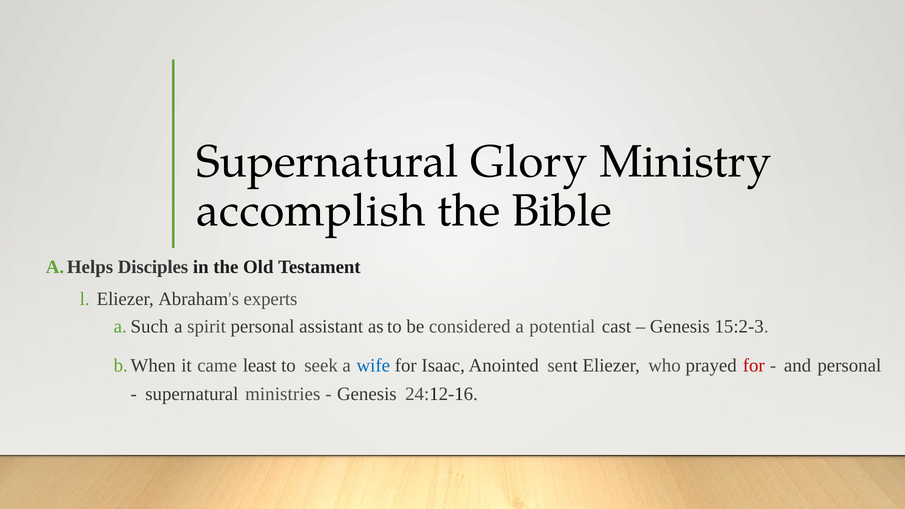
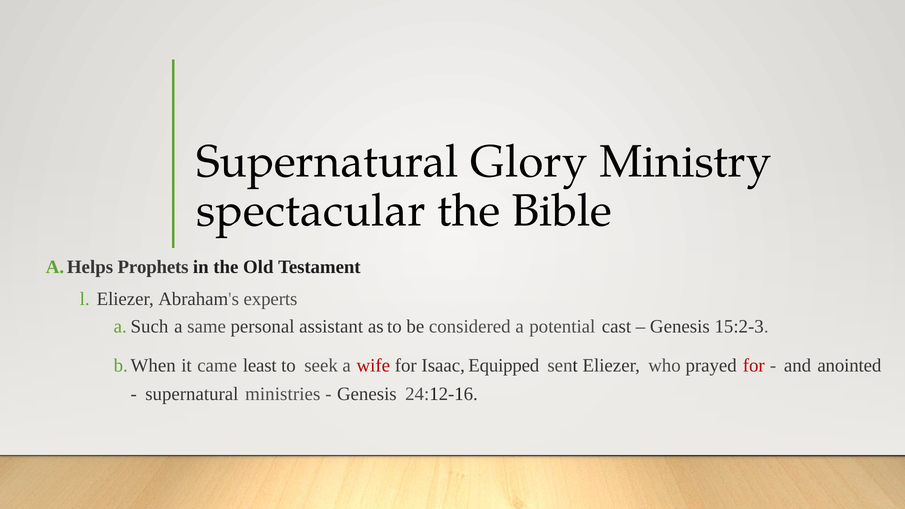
accomplish: accomplish -> spectacular
Disciples: Disciples -> Prophets
spirit: spirit -> same
wife colour: blue -> red
Anointed: Anointed -> Equipped
and personal: personal -> anointed
